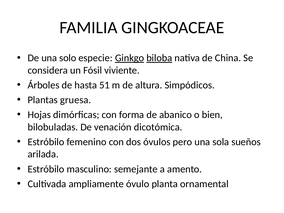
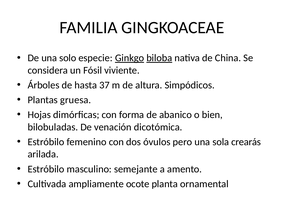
51: 51 -> 37
sueños: sueños -> crearás
óvulo: óvulo -> ocote
